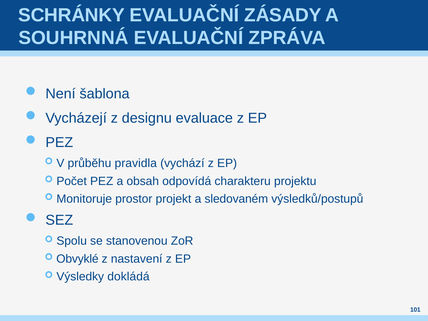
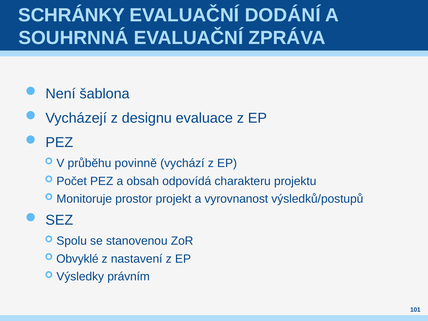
ZÁSADY: ZÁSADY -> DODÁNÍ
pravidla: pravidla -> povinně
sledovaném: sledovaném -> vyrovnanost
dokládá: dokládá -> právním
